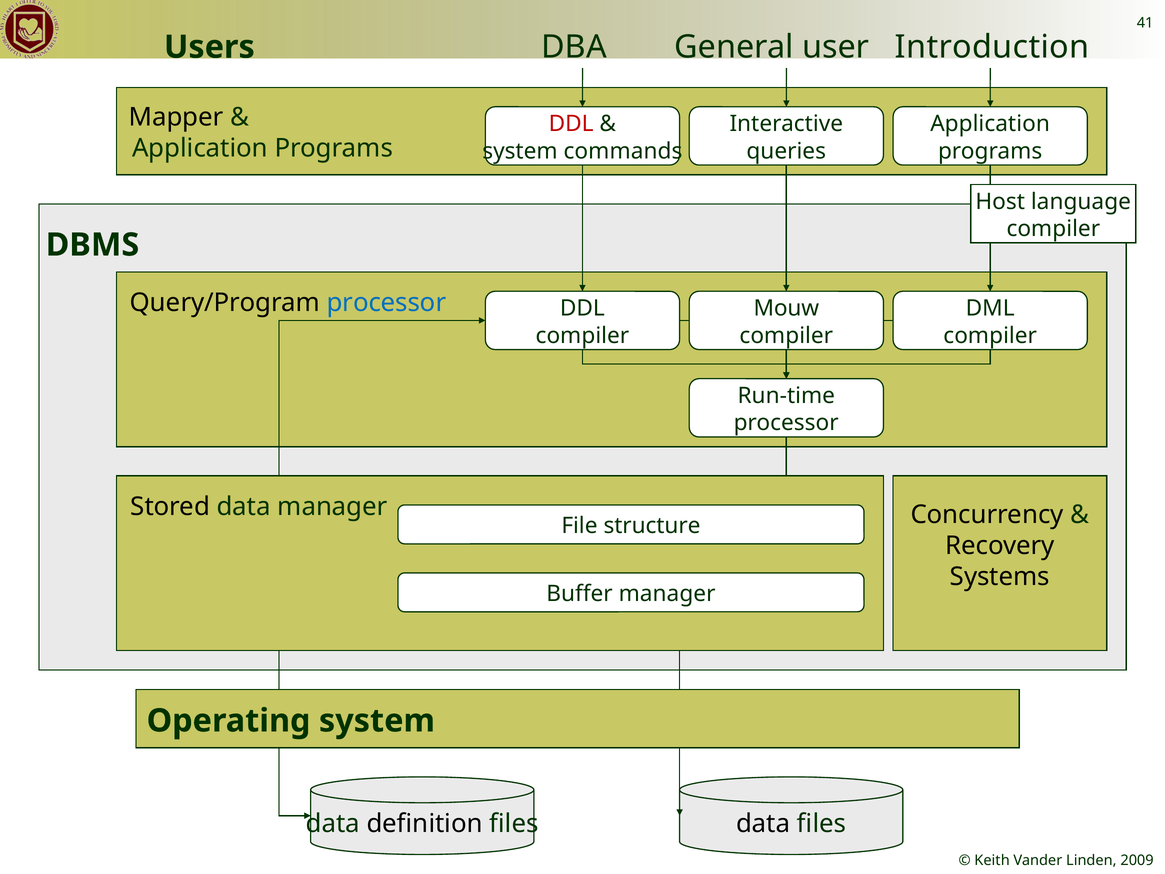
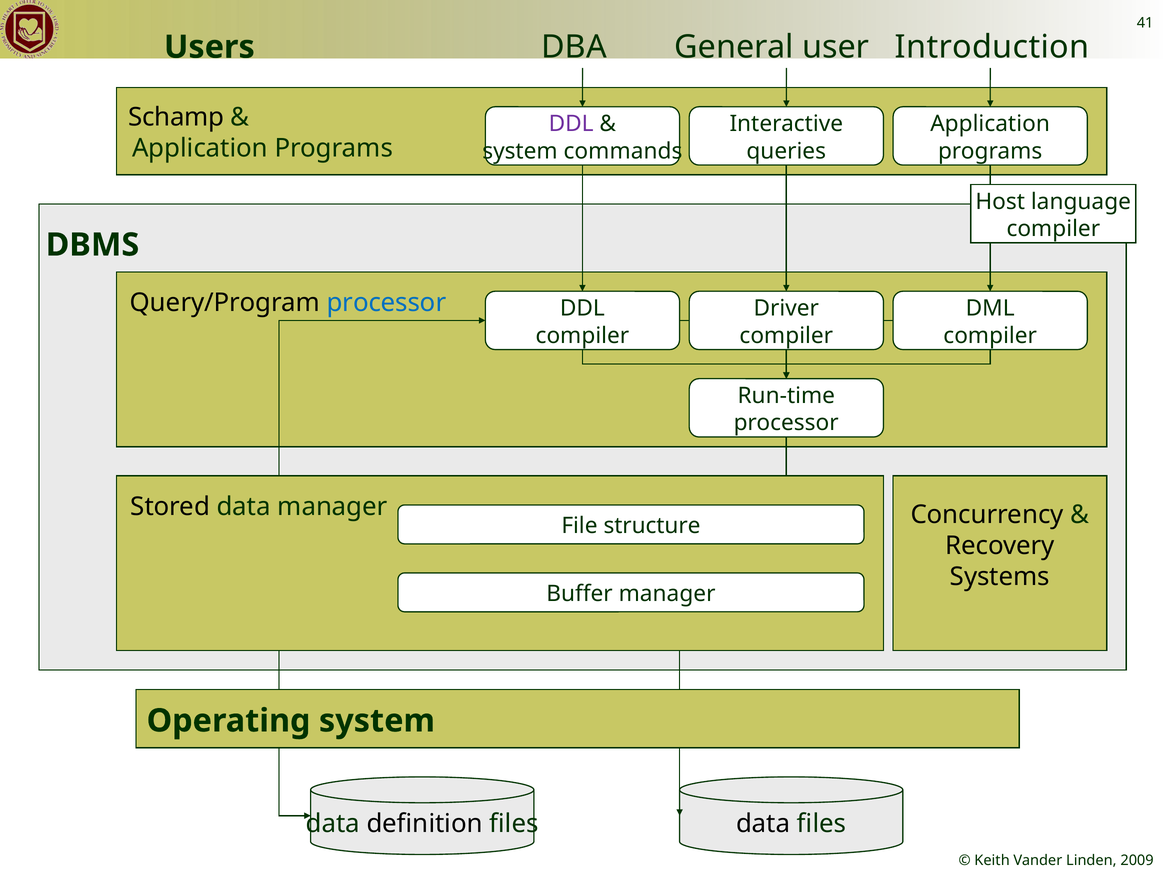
Mapper: Mapper -> Schamp
DDL at (571, 124) colour: red -> purple
Mouw: Mouw -> Driver
